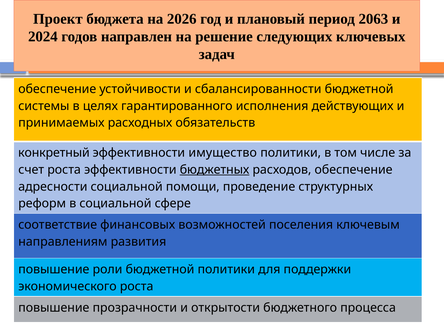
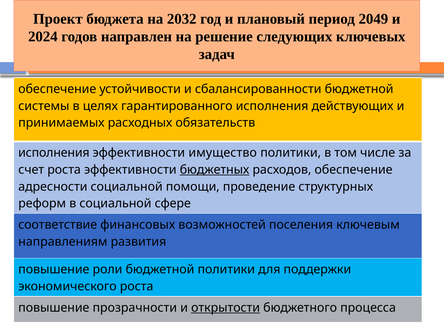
2026: 2026 -> 2032
2063: 2063 -> 2049
конкретный at (54, 153): конкретный -> исполнения
открытости underline: none -> present
